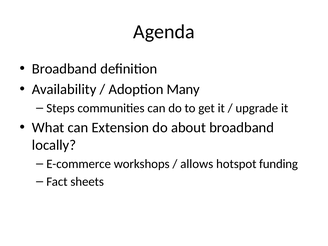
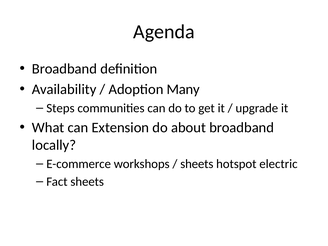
allows at (197, 164): allows -> sheets
funding: funding -> electric
